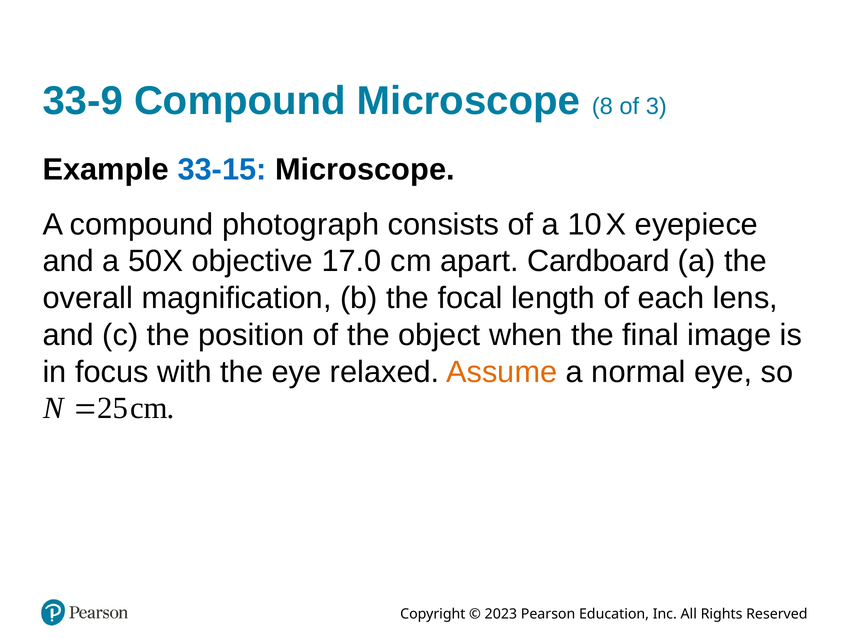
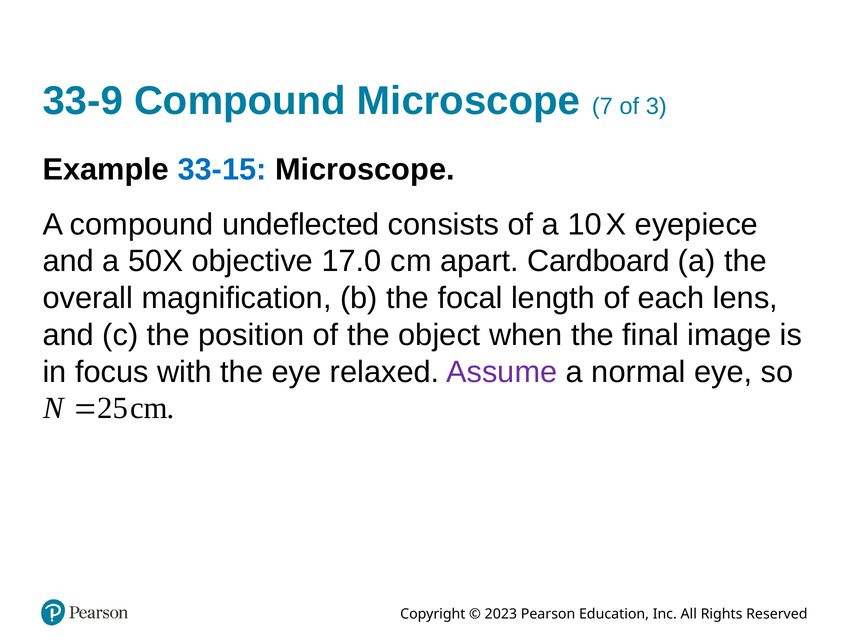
8: 8 -> 7
photograph: photograph -> undeflected
Assume colour: orange -> purple
